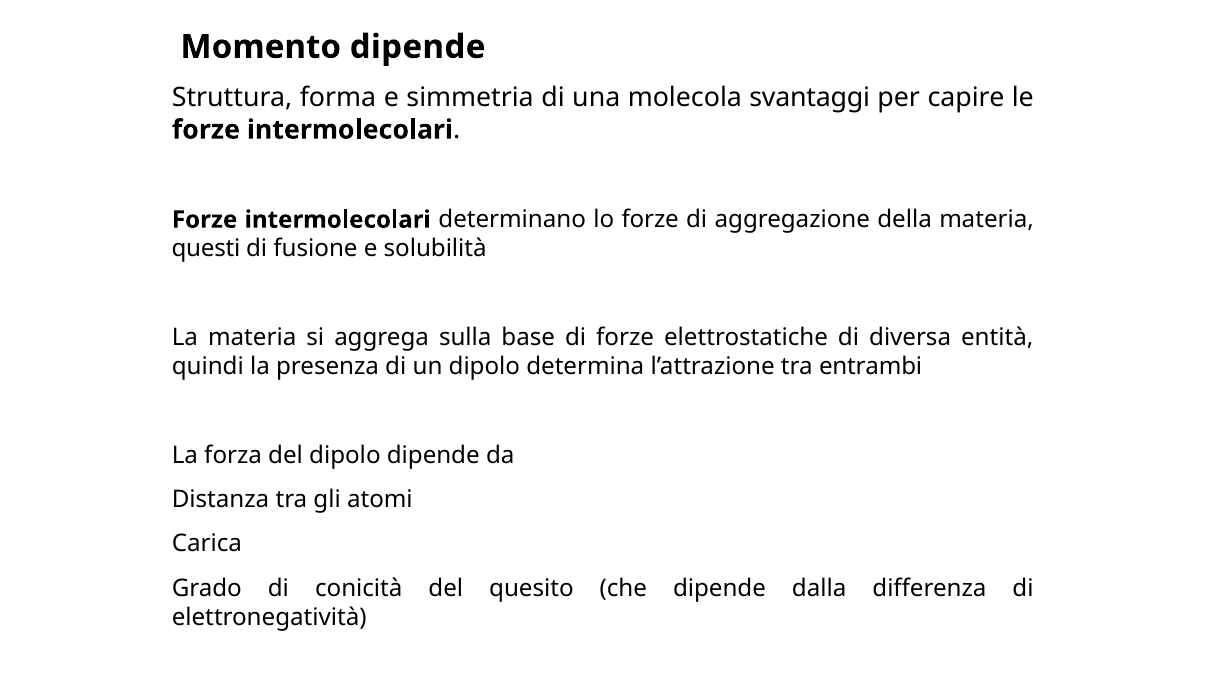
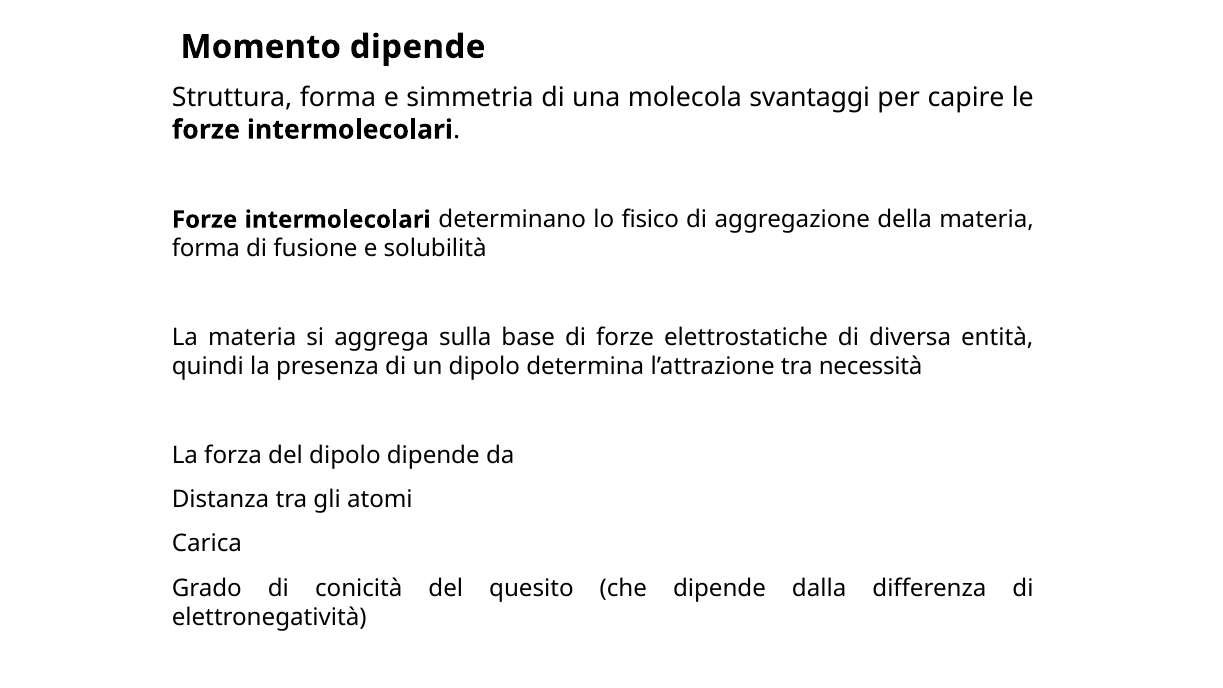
lo forze: forze -> fisico
questi at (206, 249): questi -> forma
entrambi: entrambi -> necessità
